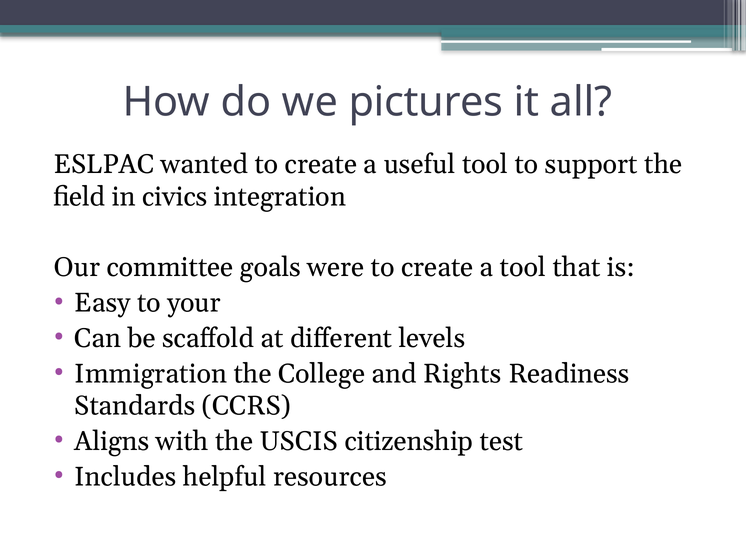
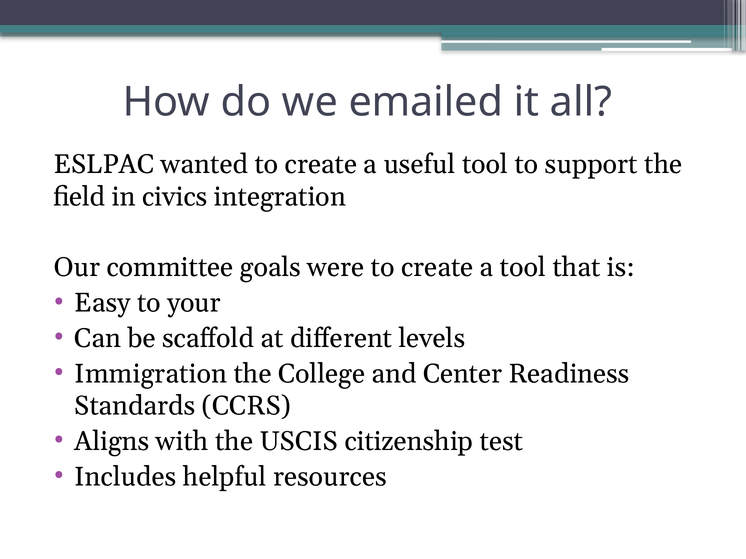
pictures: pictures -> emailed
Rights: Rights -> Center
